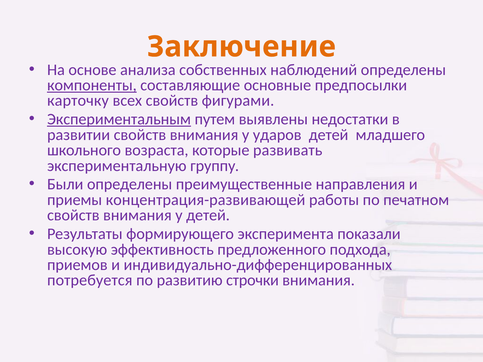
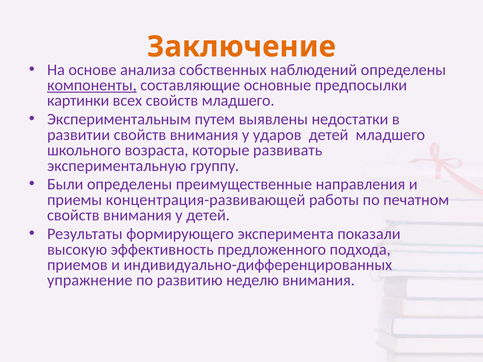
карточку: карточку -> картинки
свойств фигурами: фигурами -> младшего
Экспериментальным underline: present -> none
потребуется: потребуется -> упражнение
строчки: строчки -> неделю
